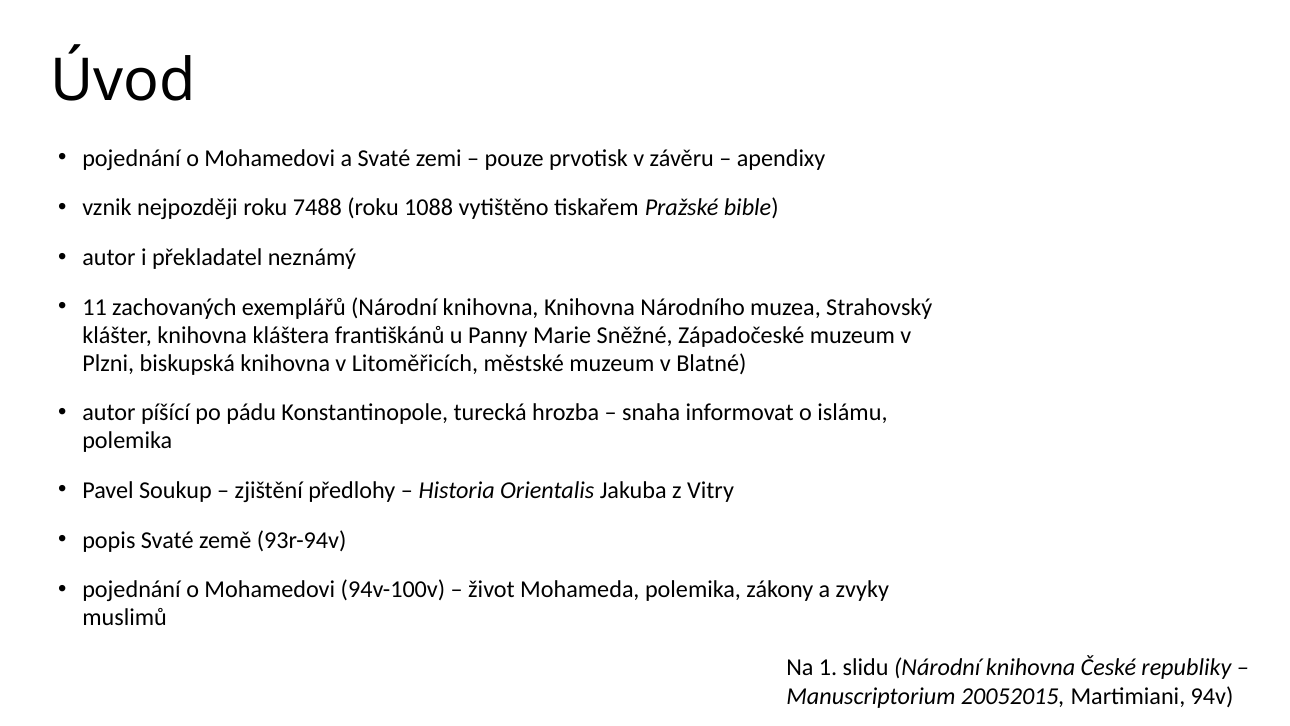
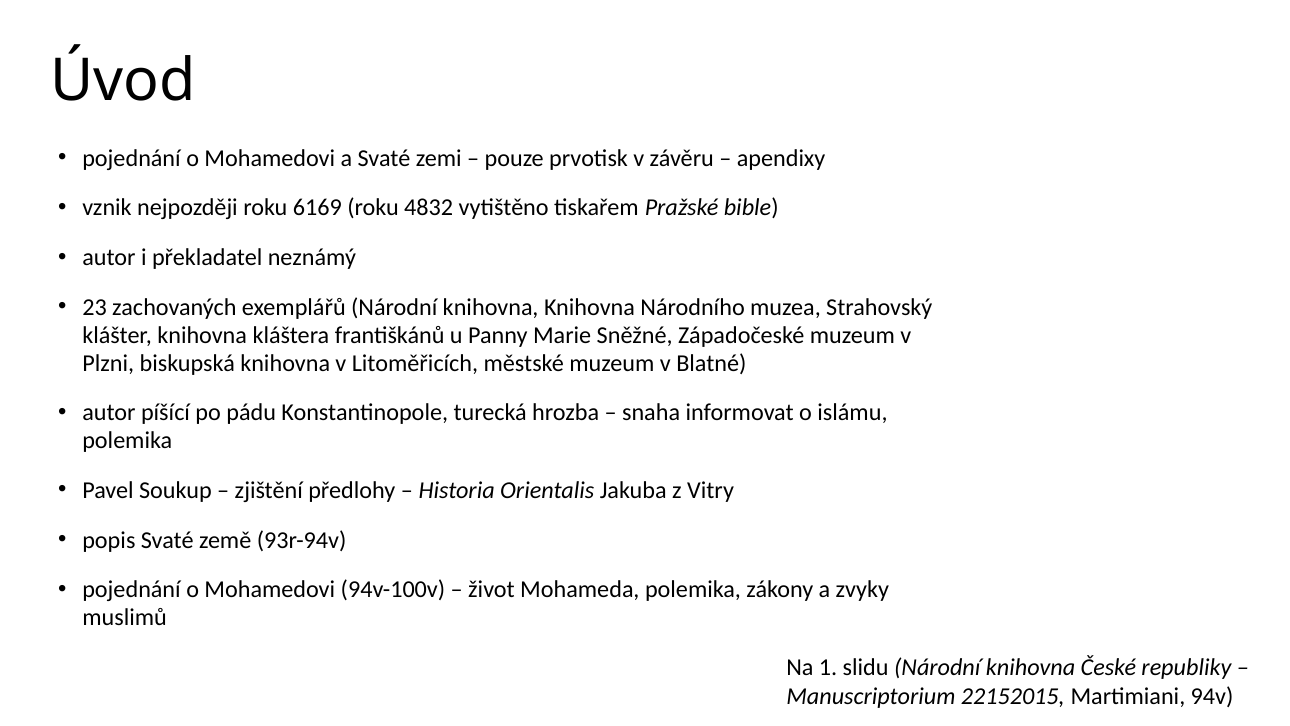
7488: 7488 -> 6169
1088: 1088 -> 4832
11: 11 -> 23
20052015: 20052015 -> 22152015
